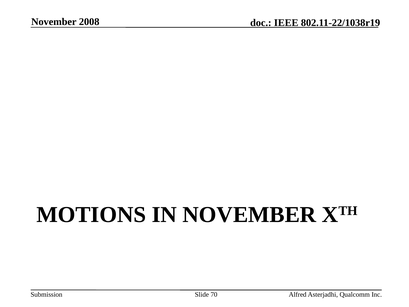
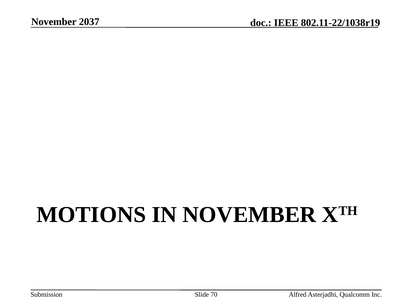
2008: 2008 -> 2037
